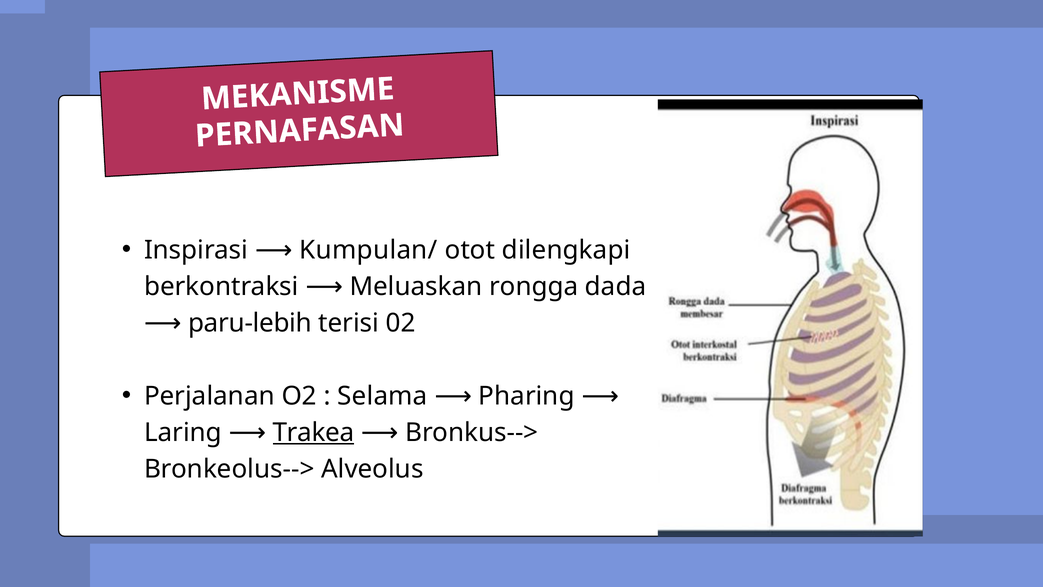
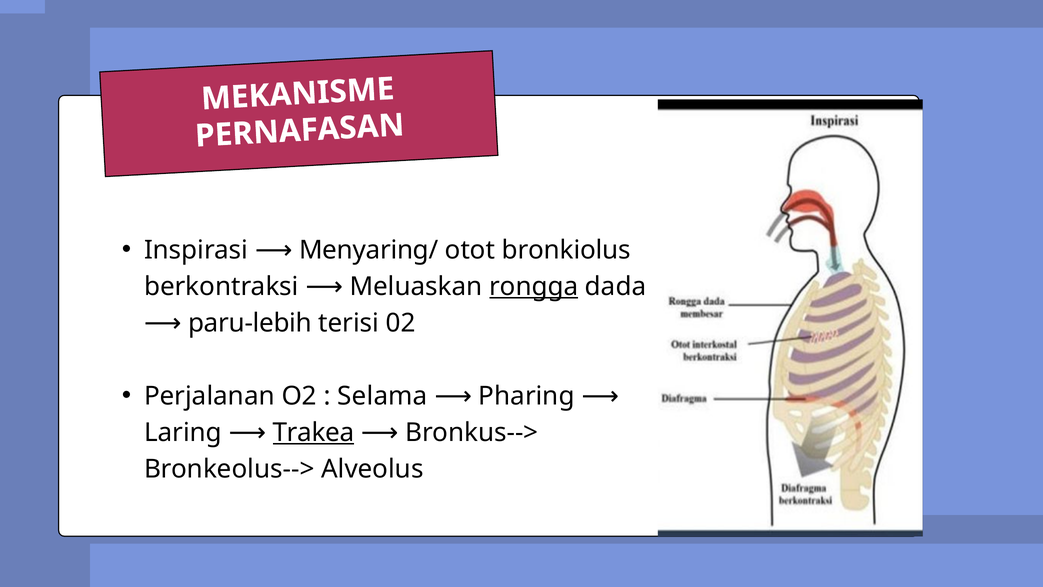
Kumpulan/: Kumpulan/ -> Menyaring/
dilengkapi: dilengkapi -> bronkiolus
rongga underline: none -> present
